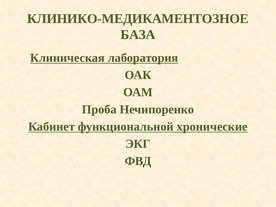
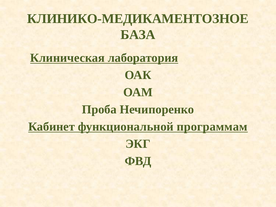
хронические: хронические -> программам
